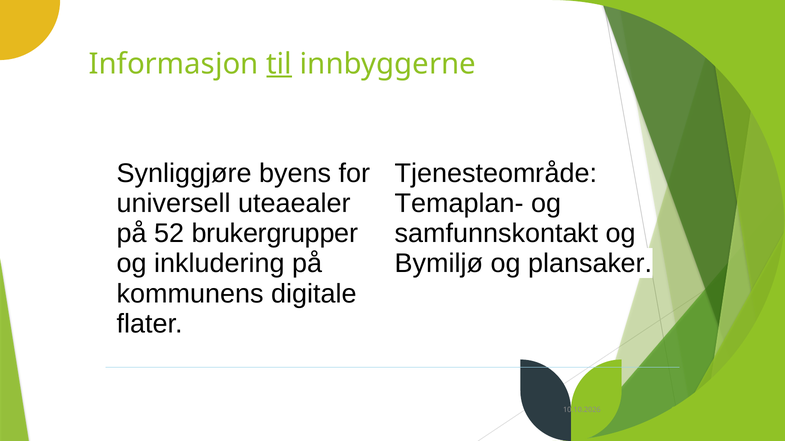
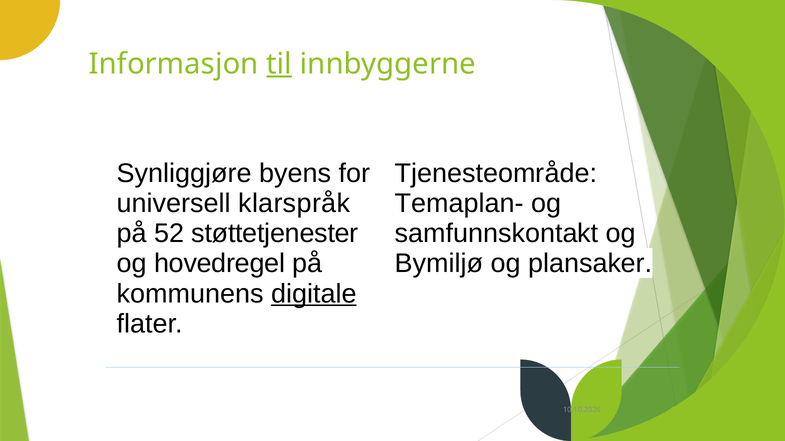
uteaealer: uteaealer -> klarspråk
brukergrupper: brukergrupper -> støttetjenester
inkludering: inkludering -> hovedregel
digitale underline: none -> present
